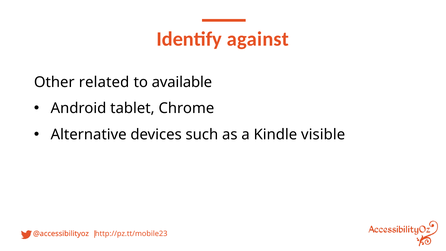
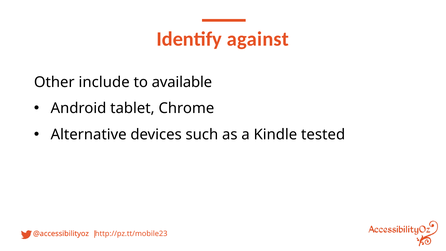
related: related -> include
visible: visible -> tested
